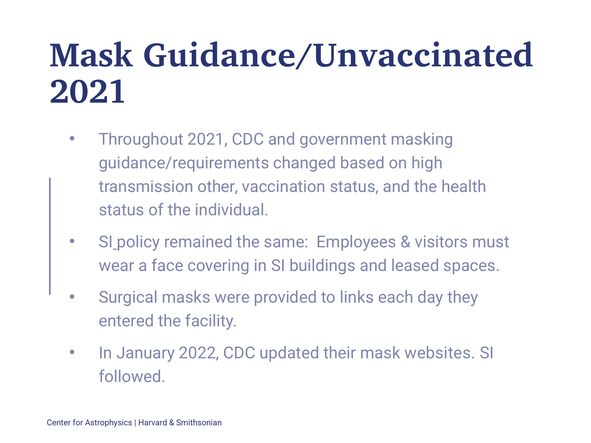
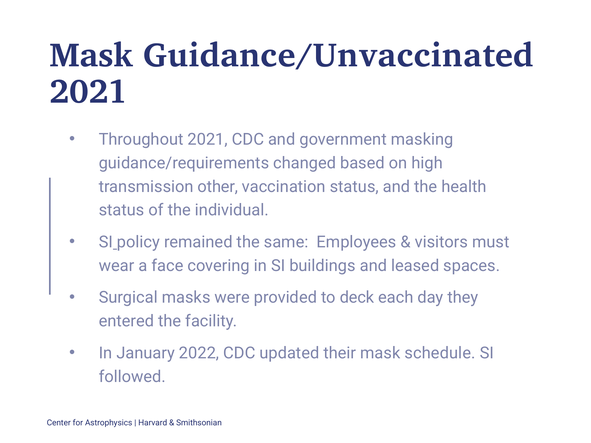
links: links -> deck
websites: websites -> schedule
